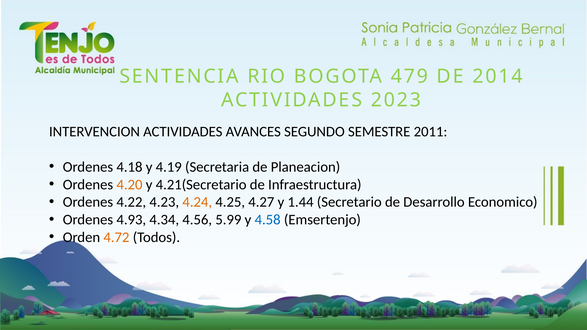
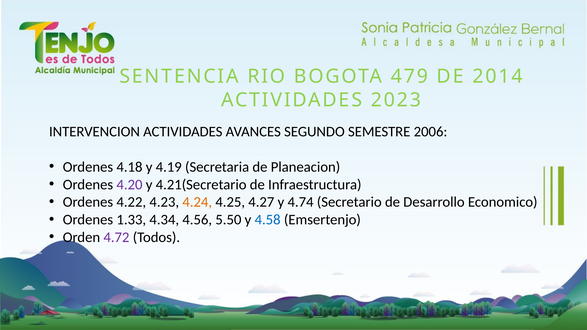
2011: 2011 -> 2006
4.20 colour: orange -> purple
1.44: 1.44 -> 4.74
4.93: 4.93 -> 1.33
5.99: 5.99 -> 5.50
4.72 colour: orange -> purple
